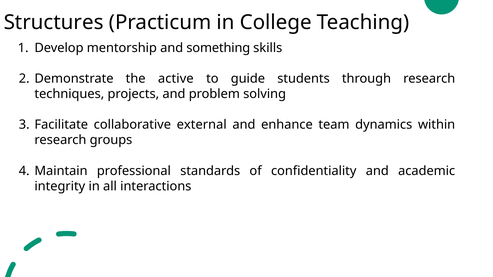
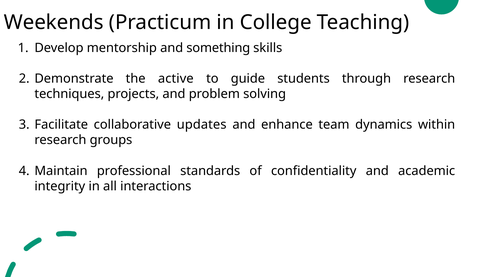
Structures: Structures -> Weekends
external: external -> updates
